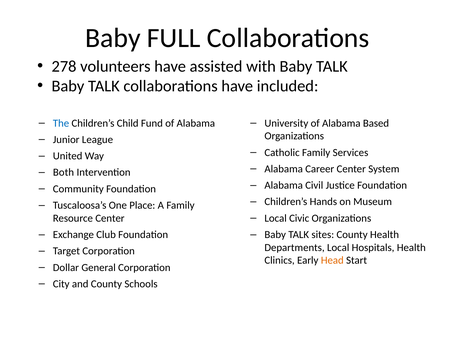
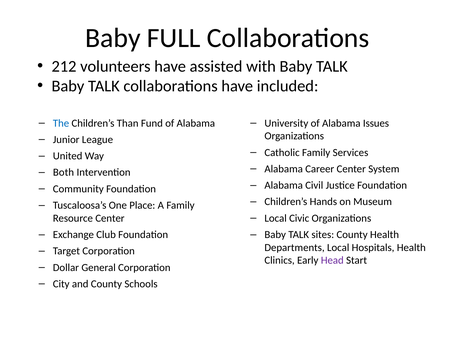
278: 278 -> 212
Child: Child -> Than
Based: Based -> Issues
Head colour: orange -> purple
